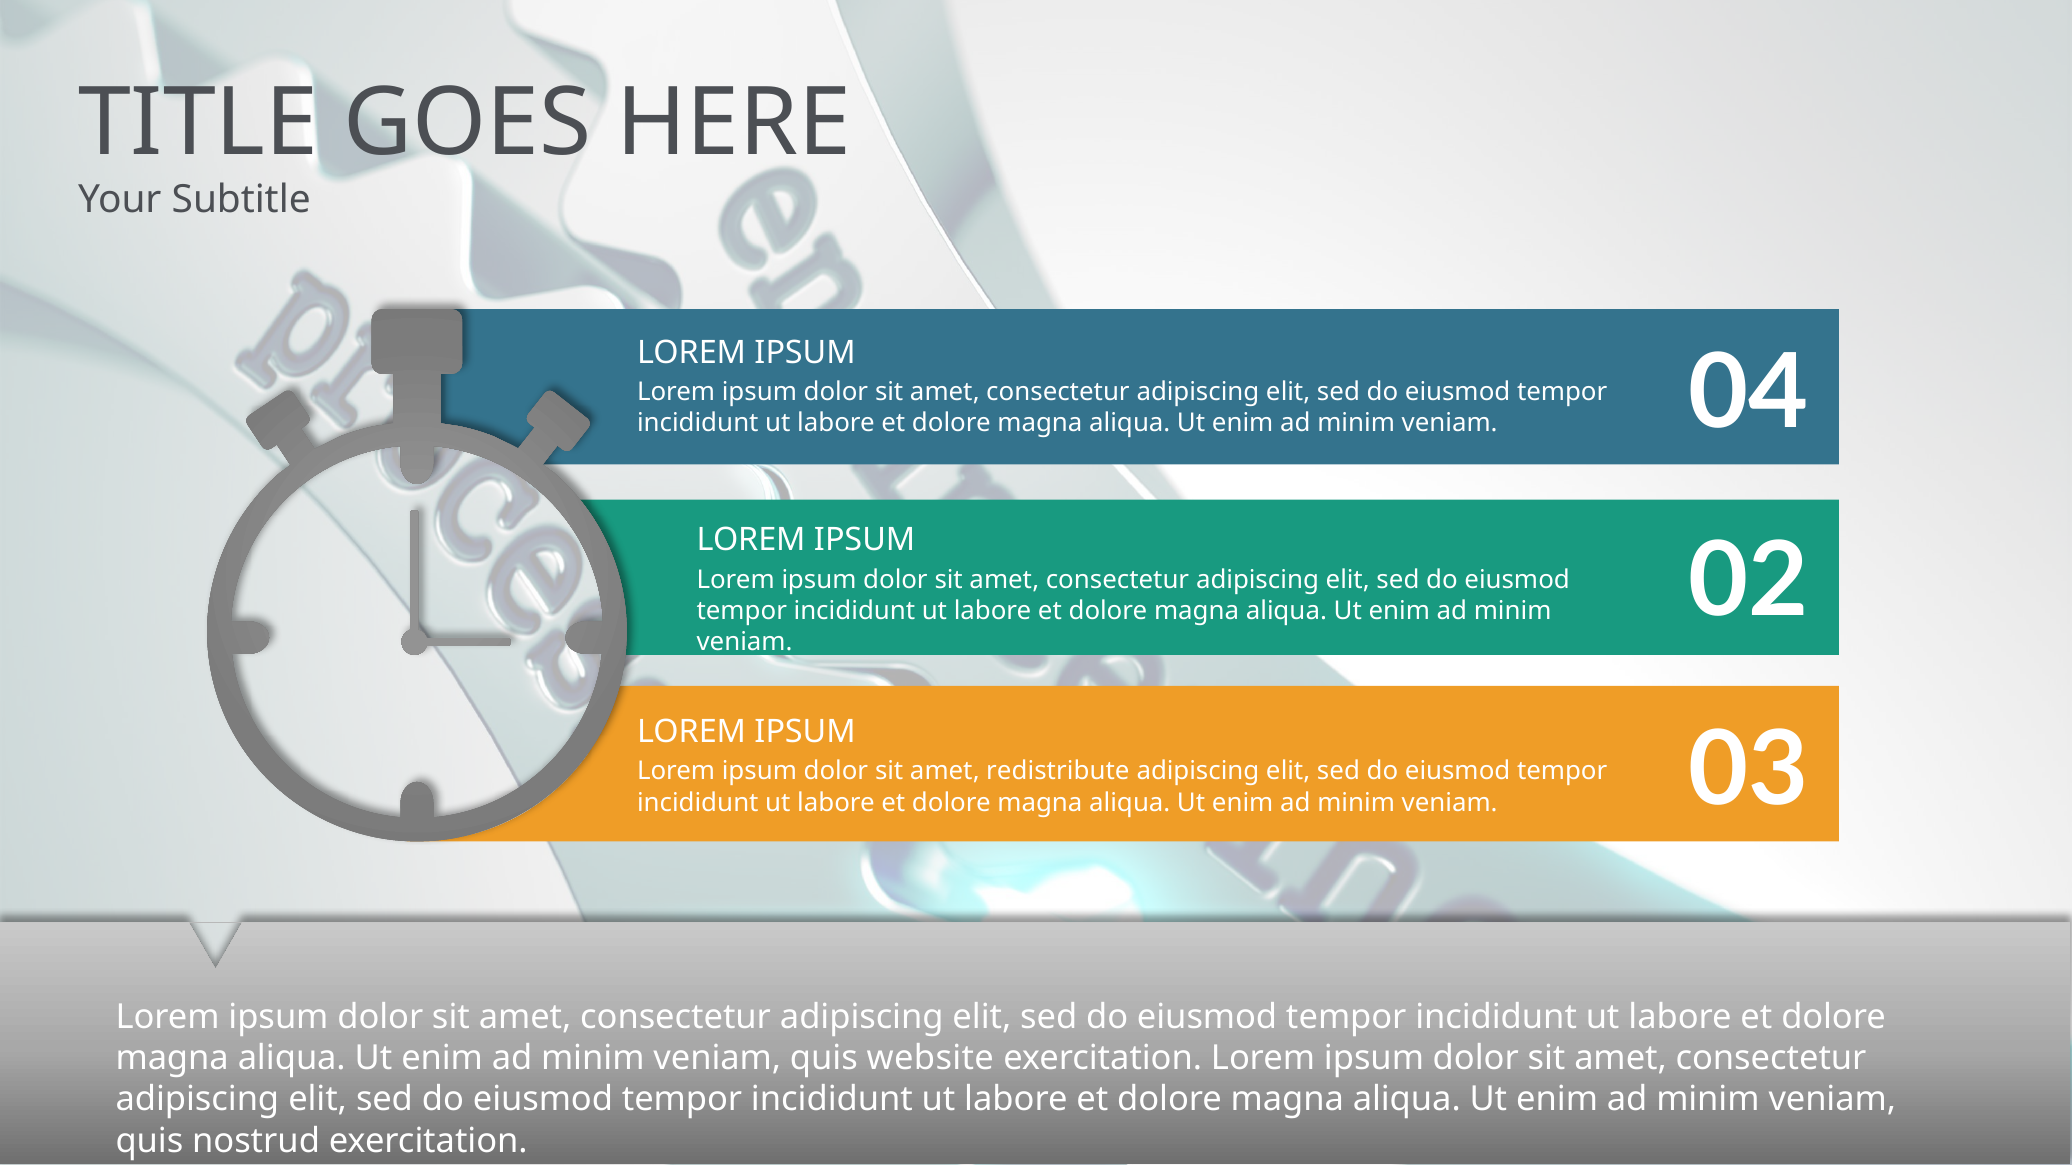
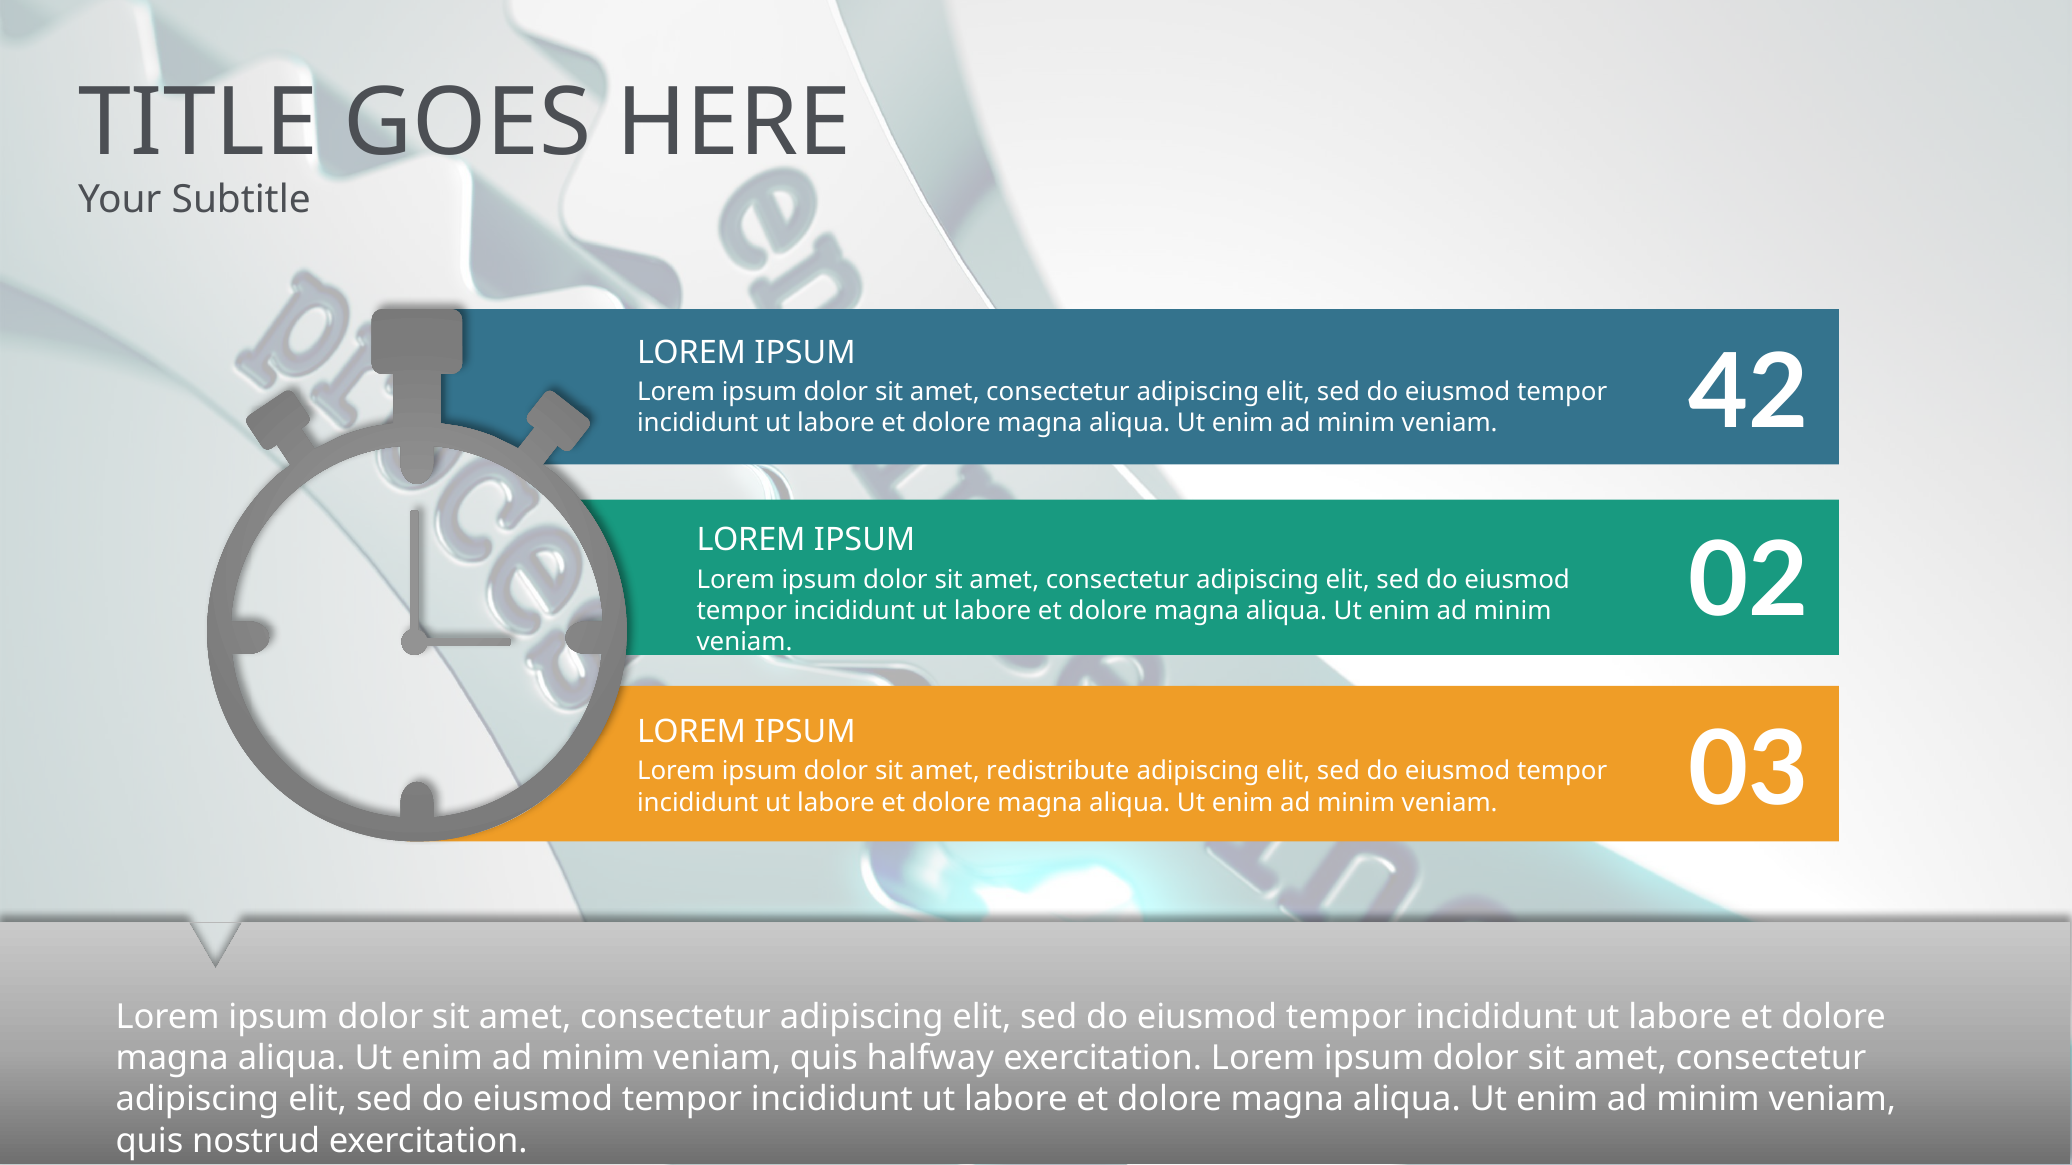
04: 04 -> 42
website: website -> halfway
